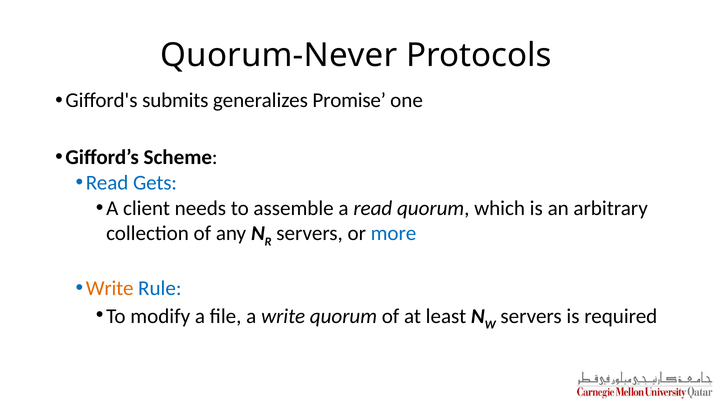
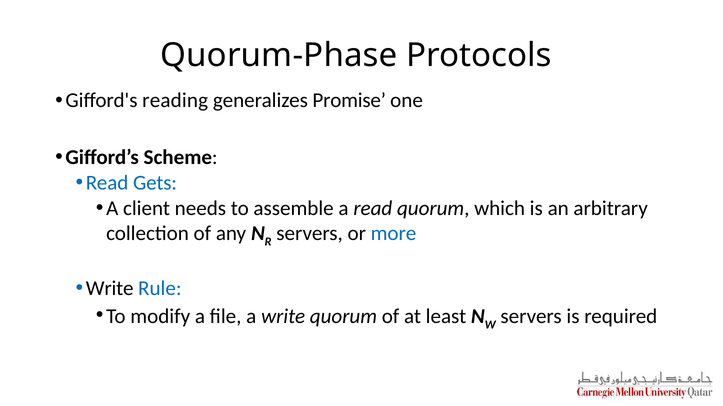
Quorum-Never: Quorum-Never -> Quorum-Phase
submits: submits -> reading
Write at (110, 289) colour: orange -> black
